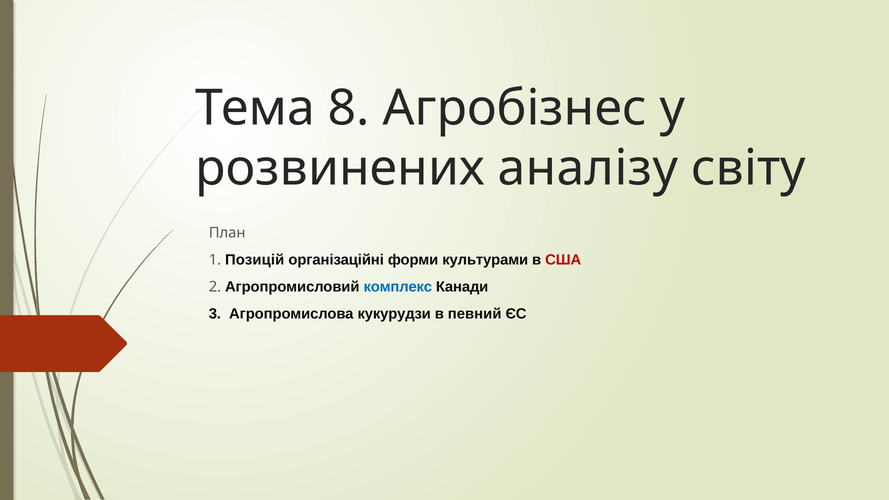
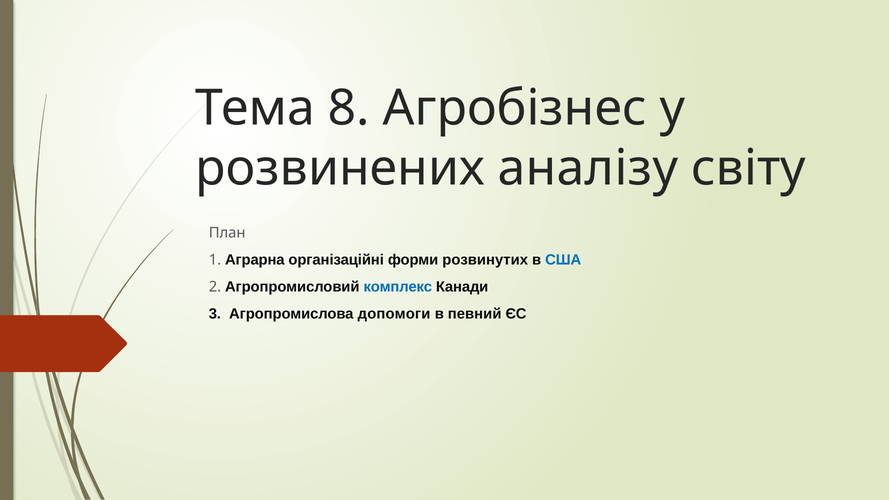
Позицій: Позицій -> Аграрна
культурами: культурами -> розвинутих
США colour: red -> blue
кукурудзи: кукурудзи -> допомоги
